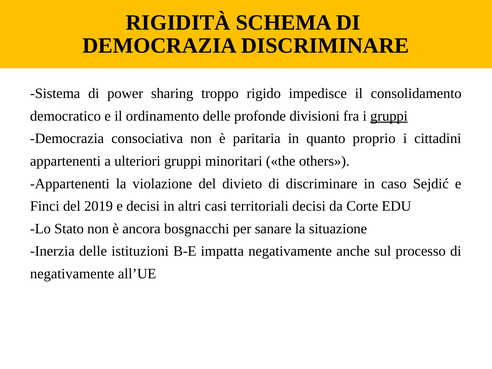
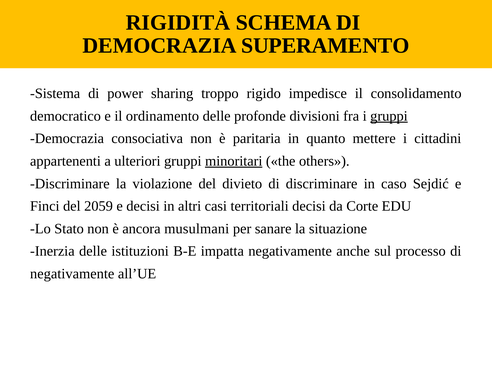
DEMOCRAZIA DISCRIMINARE: DISCRIMINARE -> SUPERAMENTO
proprio: proprio -> mettere
minoritari underline: none -> present
Appartenenti at (70, 184): Appartenenti -> Discriminare
2019: 2019 -> 2059
bosgnacchi: bosgnacchi -> musulmani
